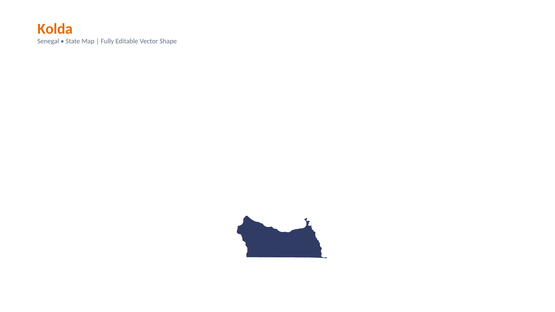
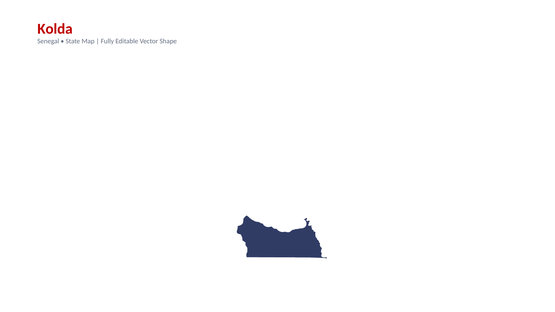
Kolda colour: orange -> red
